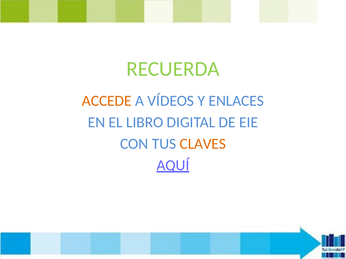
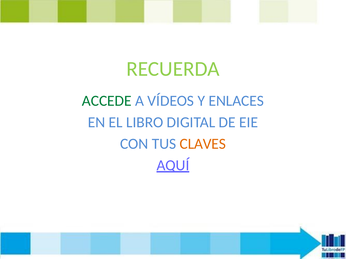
ACCEDE colour: orange -> green
